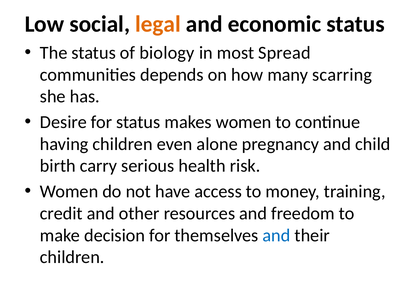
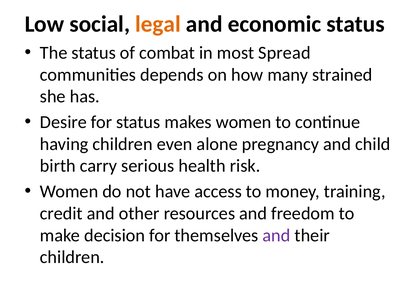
biology: biology -> combat
scarring: scarring -> strained
and at (276, 235) colour: blue -> purple
